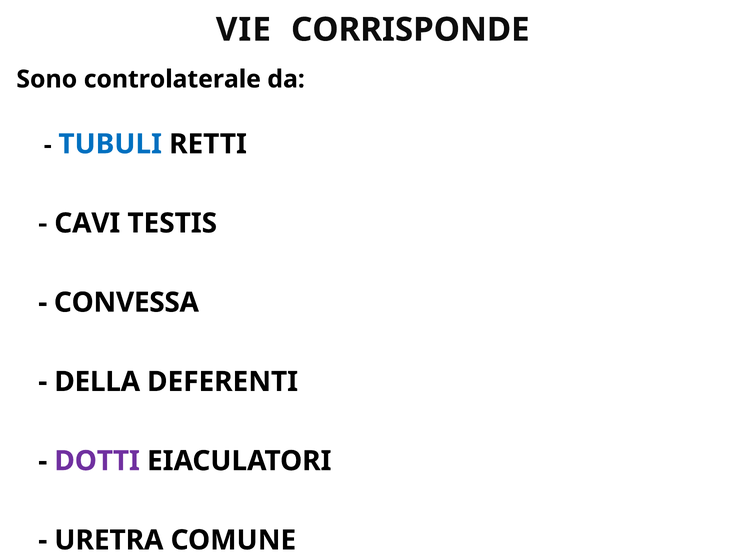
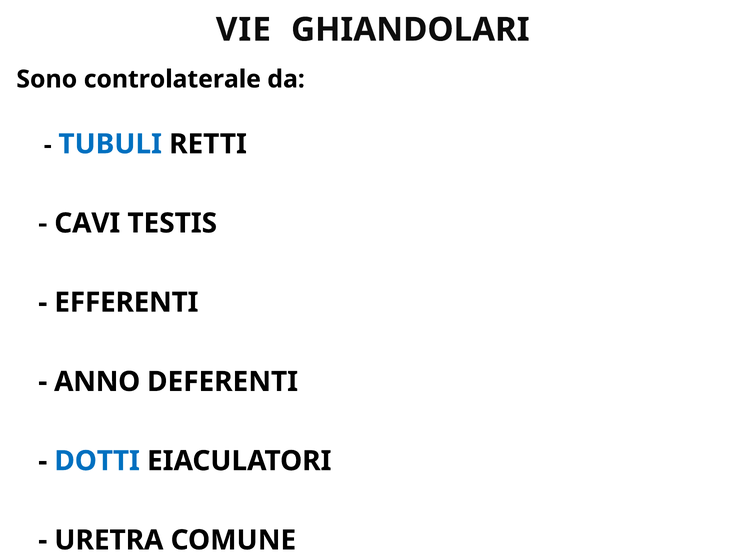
CORRISPONDE: CORRISPONDE -> GHIANDOLARI
CONVESSA: CONVESSA -> EFFERENTI
DELLA: DELLA -> ANNO
DOTTI colour: purple -> blue
